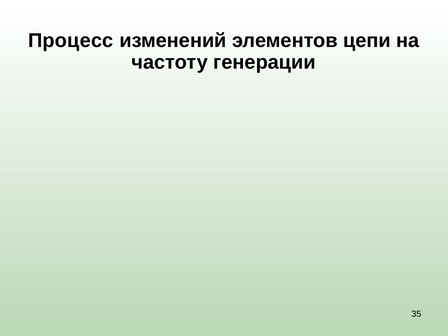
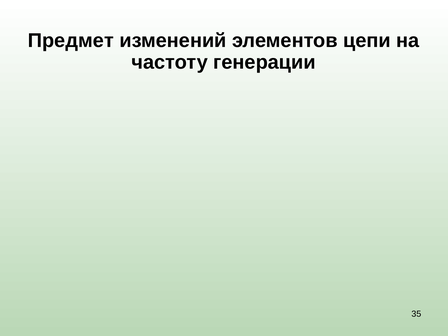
Процесс: Процесс -> Предмет
